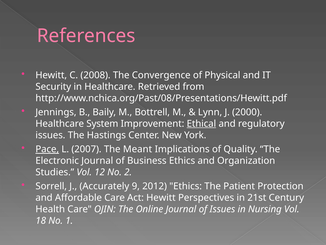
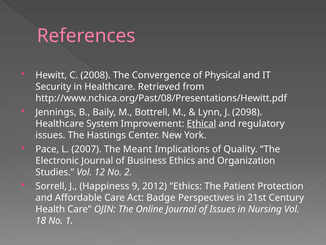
2000: 2000 -> 2098
Pace underline: present -> none
Accurately: Accurately -> Happiness
Act Hewitt: Hewitt -> Badge
